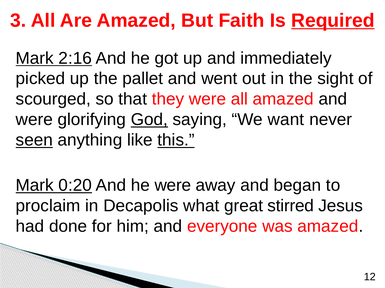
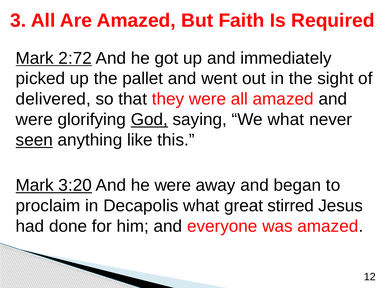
Required underline: present -> none
2:16: 2:16 -> 2:72
scourged: scourged -> delivered
We want: want -> what
this underline: present -> none
0:20: 0:20 -> 3:20
